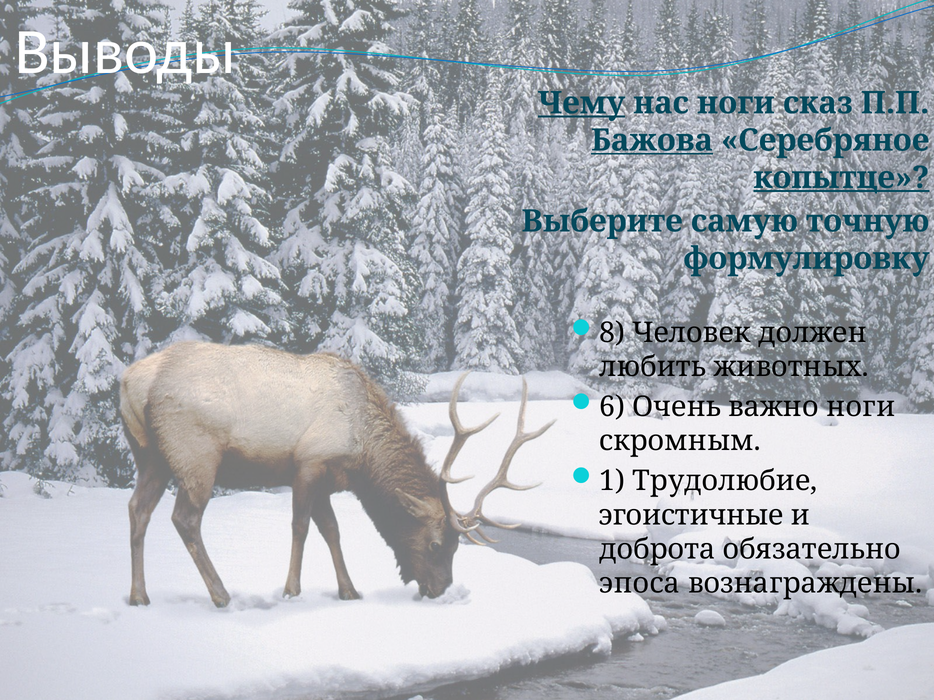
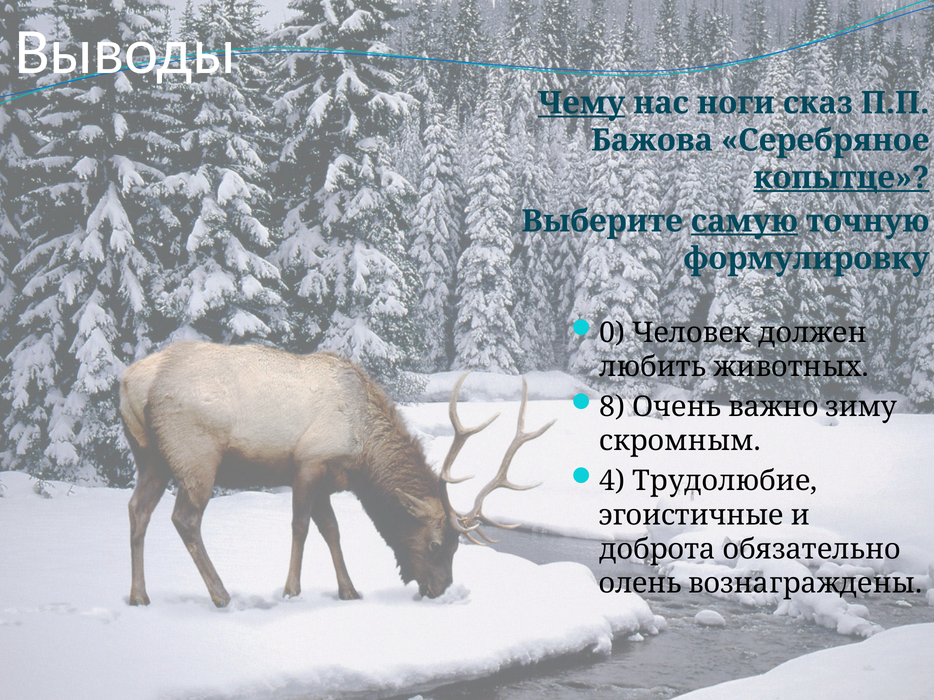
Бажова underline: present -> none
самую underline: none -> present
8: 8 -> 0
6: 6 -> 8
важно ноги: ноги -> зиму
1: 1 -> 4
эпоса: эпоса -> олень
